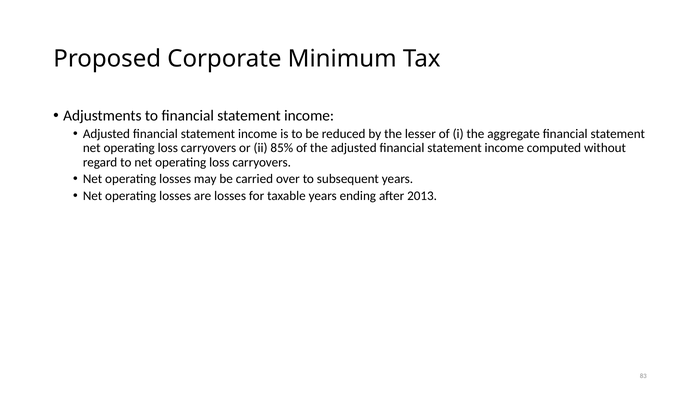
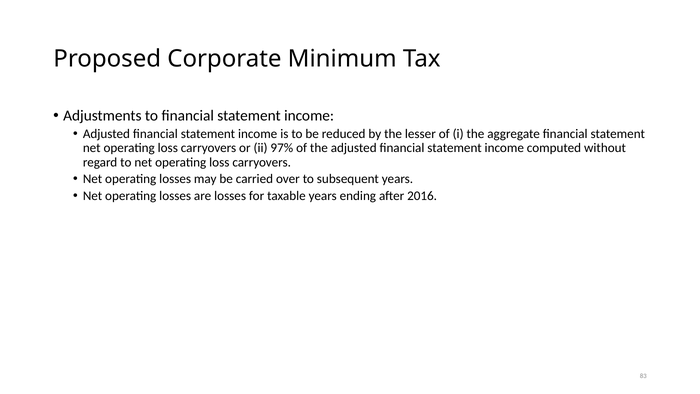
85%: 85% -> 97%
2013: 2013 -> 2016
